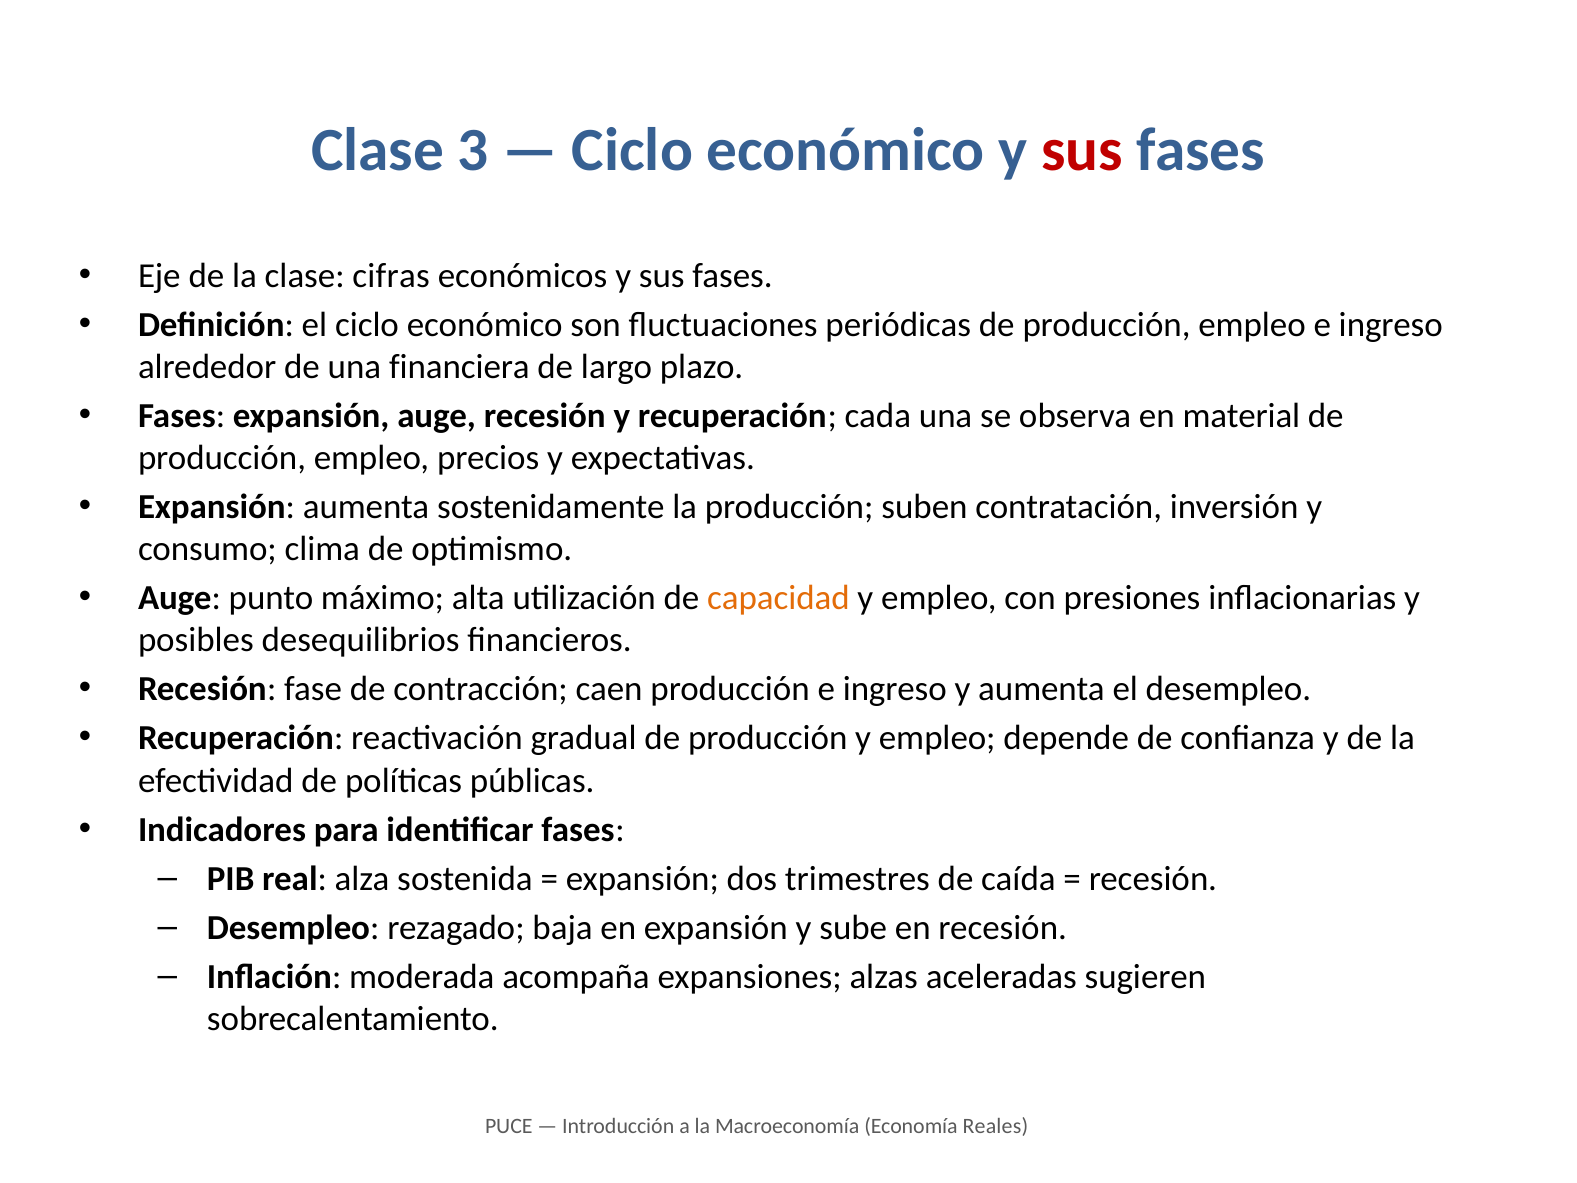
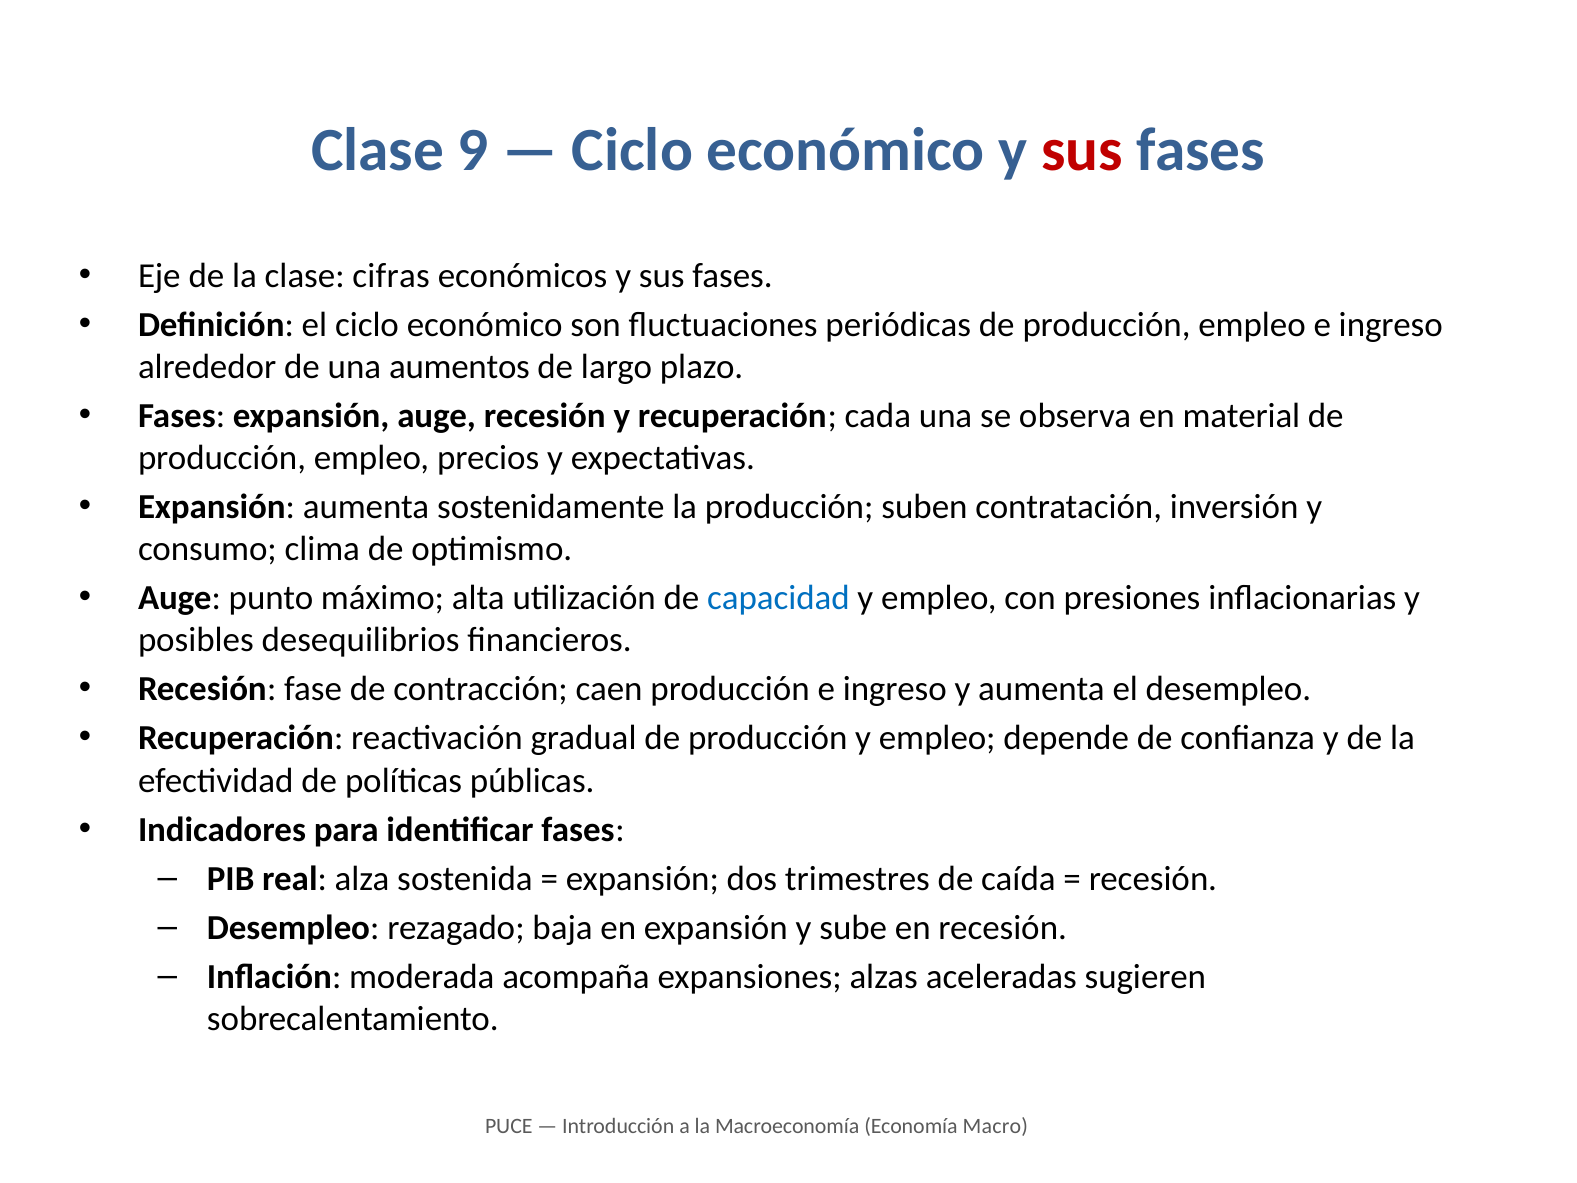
3: 3 -> 9
financiera: financiera -> aumentos
capacidad colour: orange -> blue
Reales: Reales -> Macro
